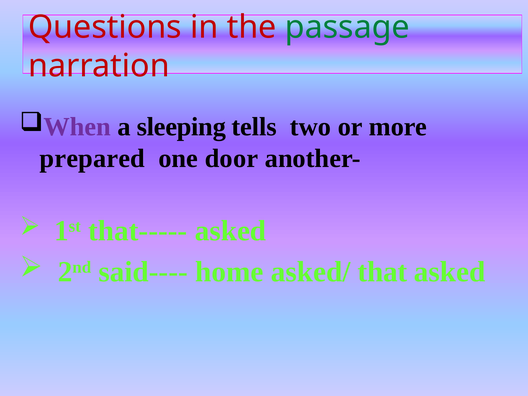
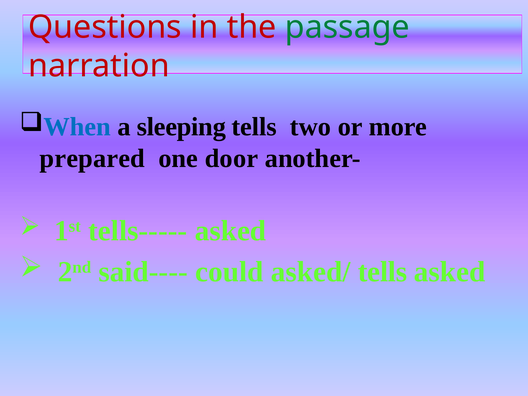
When colour: purple -> blue
that-----: that----- -> tells-----
home: home -> could
asked/ that: that -> tells
